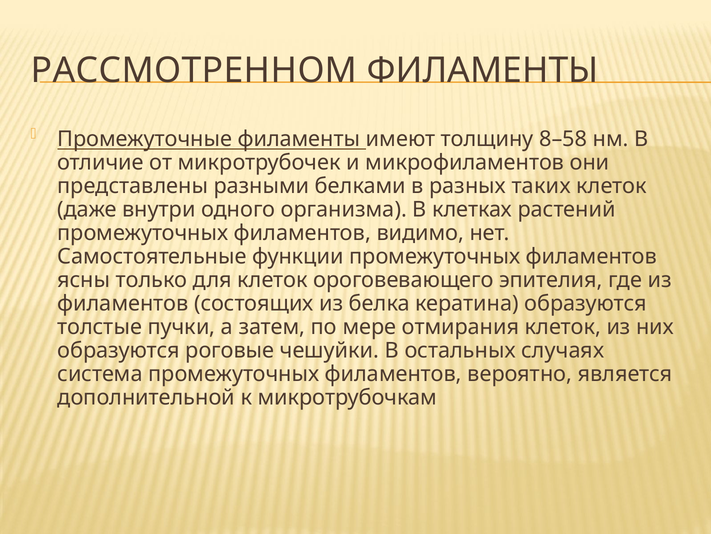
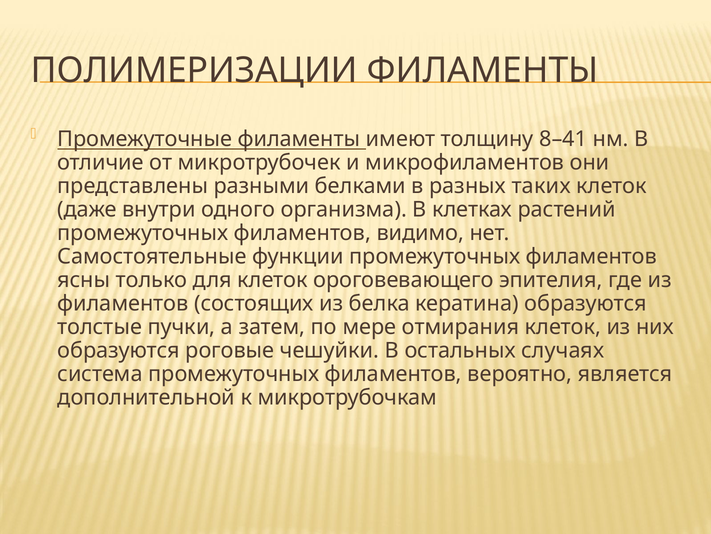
РАССМОТРЕННОМ: РАССМОТРЕННОМ -> ПОЛИМЕРИЗАЦИИ
8–58: 8–58 -> 8–41
